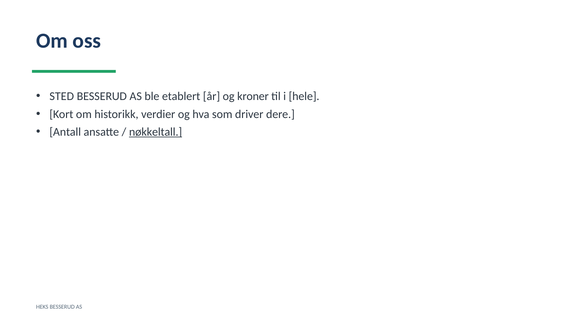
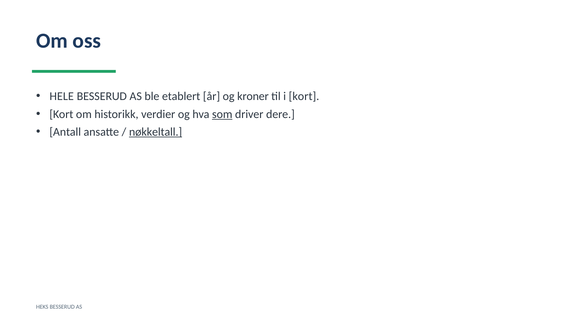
STED: STED -> HELE
i hele: hele -> kort
som underline: none -> present
